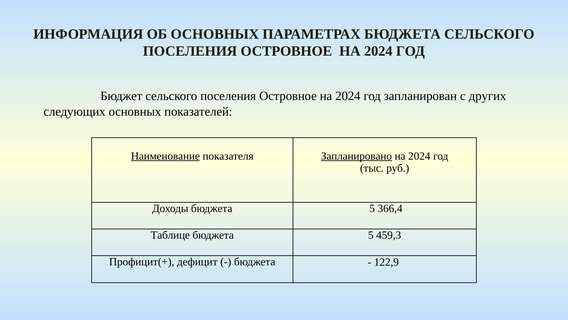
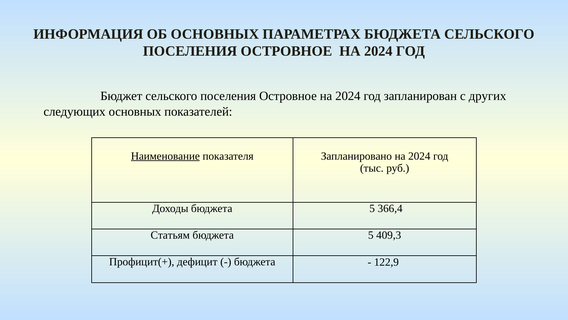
Запланировано underline: present -> none
Таблице: Таблице -> Статьям
459,3: 459,3 -> 409,3
